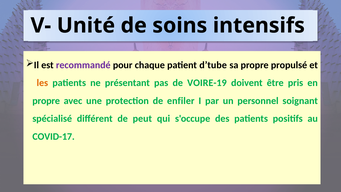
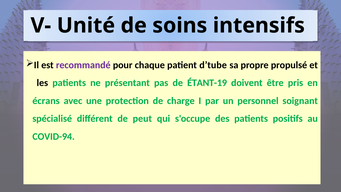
les colour: orange -> black
VOIRE-19: VOIRE-19 -> ÉTANT-19
propre at (46, 101): propre -> écrans
enfiler: enfiler -> charge
COVID-17: COVID-17 -> COVID-94
